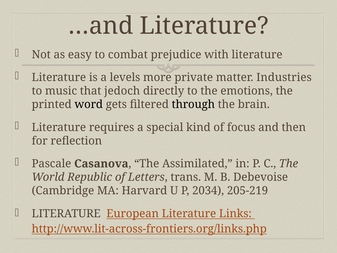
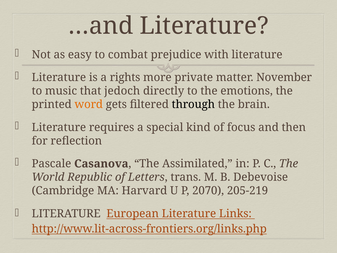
levels: levels -> rights
Industries: Industries -> November
word colour: black -> orange
2034: 2034 -> 2070
